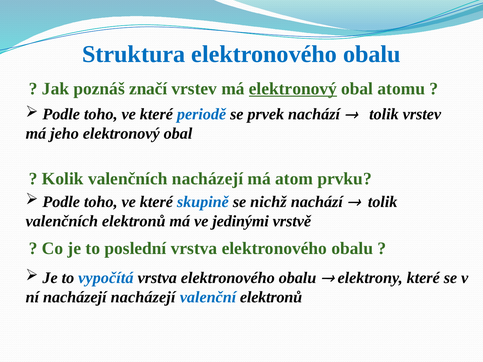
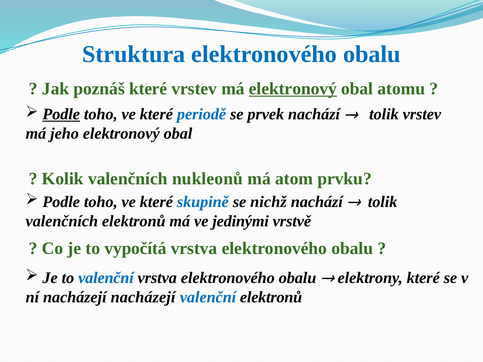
poznáš značí: značí -> které
Podle at (61, 114) underline: none -> present
valenčních nacházejí: nacházejí -> nukleonů
poslední: poslední -> vypočítá
to vypočítá: vypočítá -> valenční
